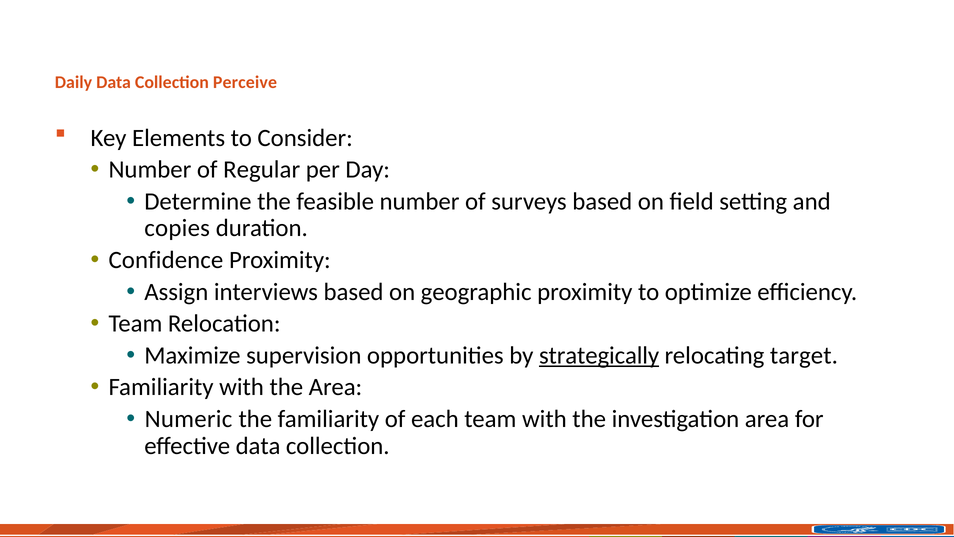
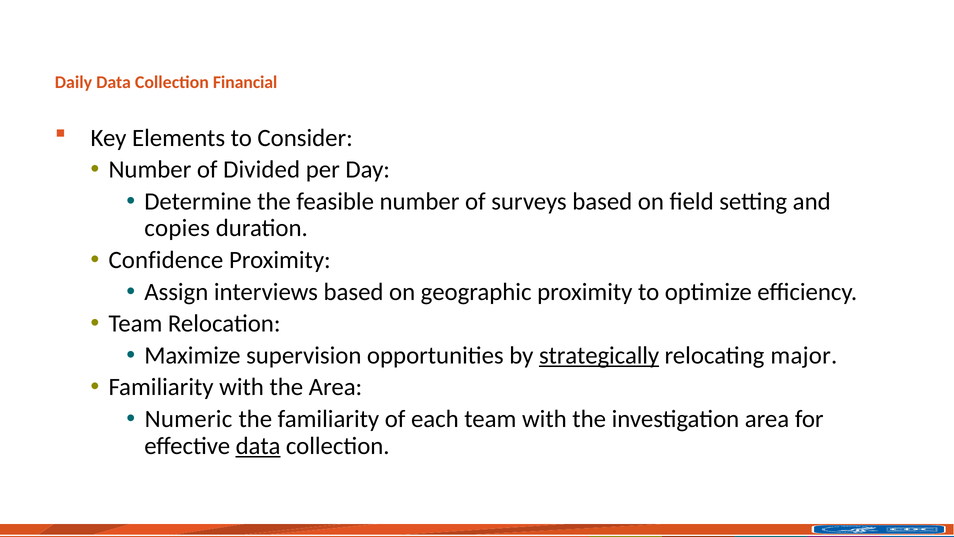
Perceive: Perceive -> Financial
Regular: Regular -> Divided
target: target -> major
data at (258, 446) underline: none -> present
